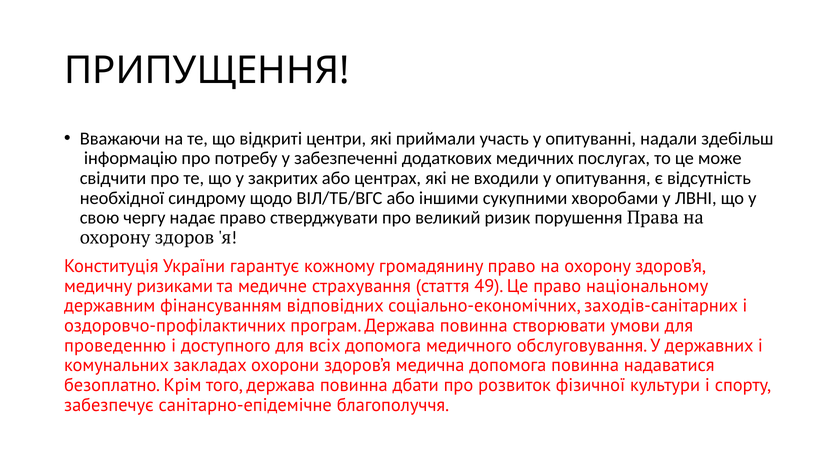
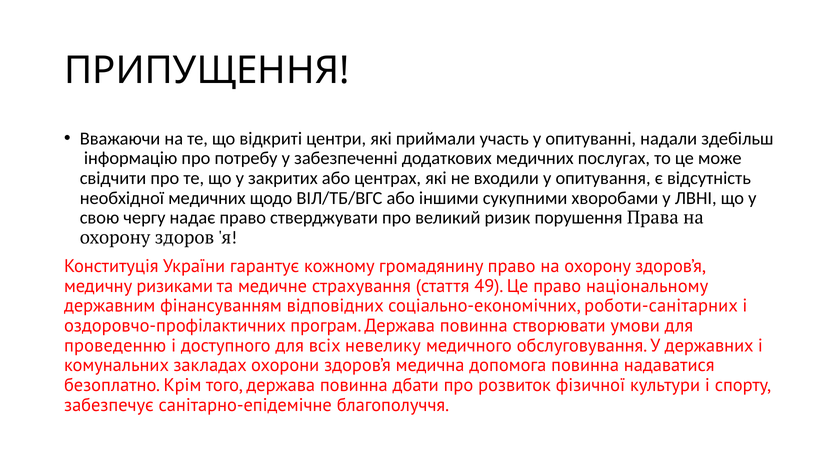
необхідної синдрому: синдрому -> медичних
заходів-санітарних: заходів-санітарних -> роботи-санітарних
всіх допомога: допомога -> невелику
